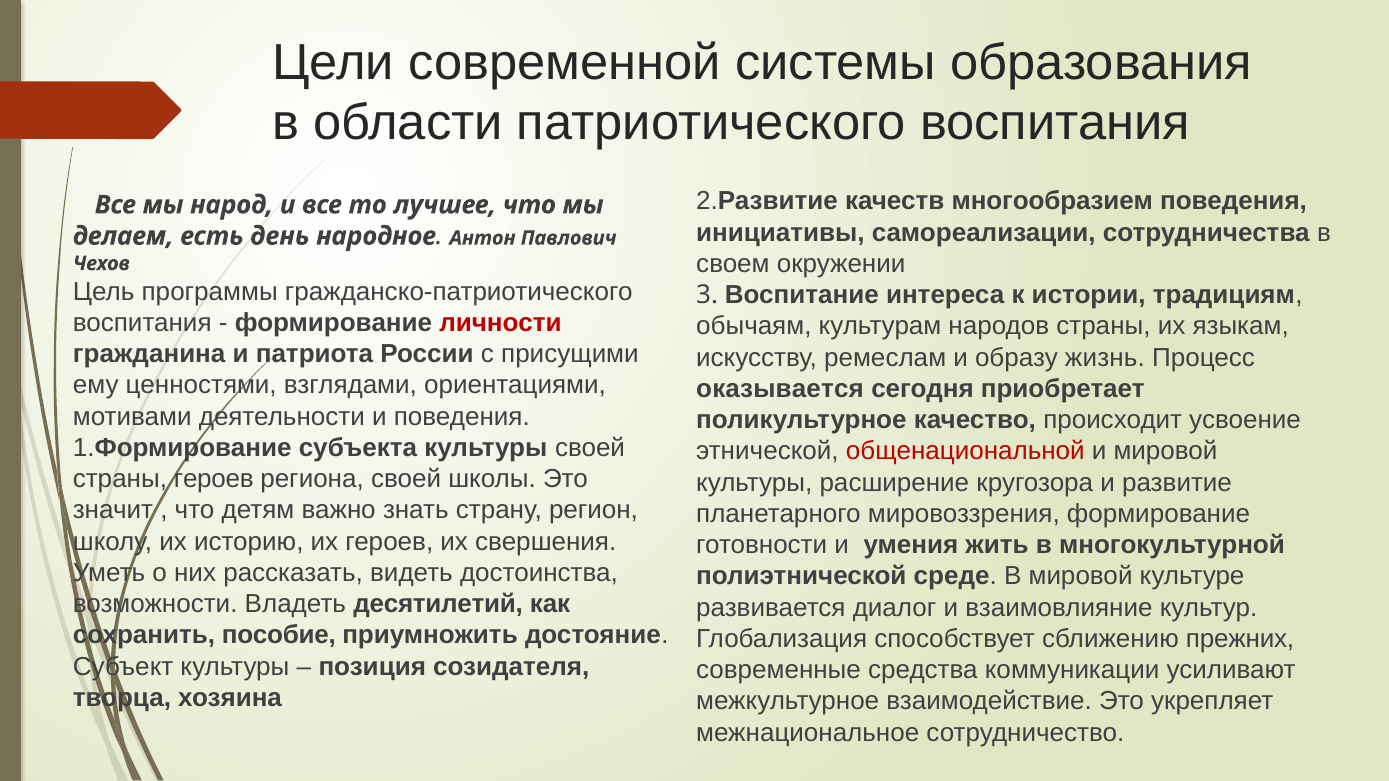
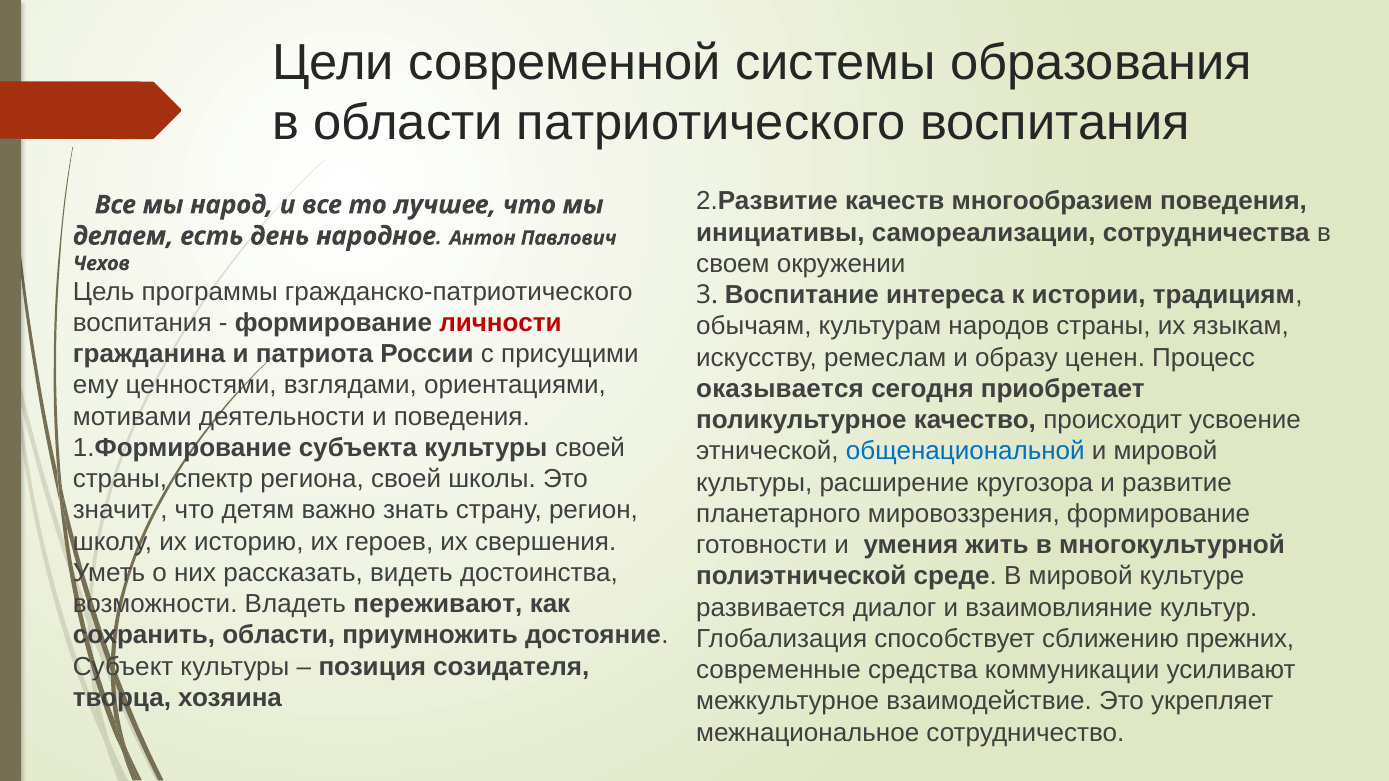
жизнь: жизнь -> ценен
общенациональной colour: red -> blue
страны героев: героев -> спектр
десятилетий: десятилетий -> переживают
сохранить пособие: пособие -> области
